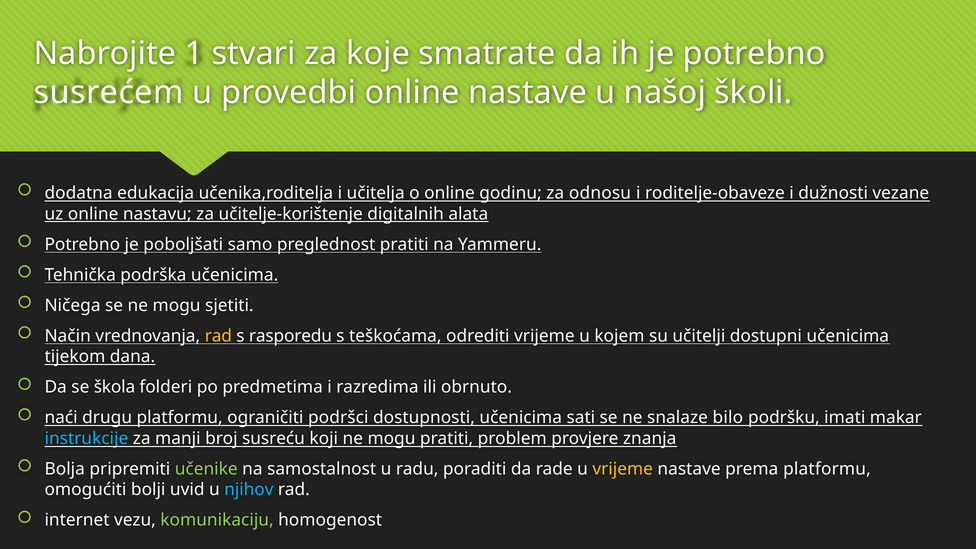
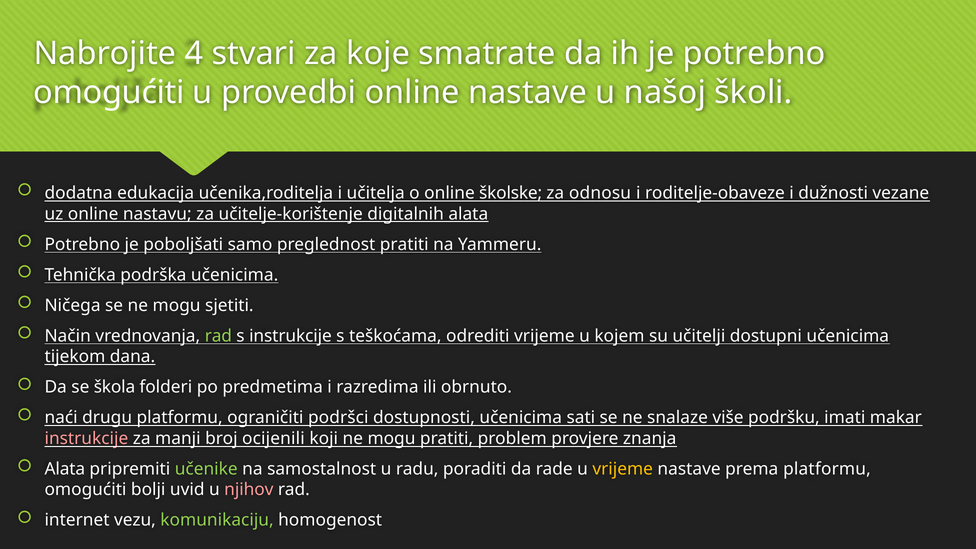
1: 1 -> 4
susrećem at (109, 93): susrećem -> omogućiti
godinu: godinu -> školske
rad at (218, 336) colour: yellow -> light green
s rasporedu: rasporedu -> instrukcije
bilo: bilo -> više
instrukcije at (86, 438) colour: light blue -> pink
susreću: susreću -> ocijenili
Bolja at (65, 469): Bolja -> Alata
njihov colour: light blue -> pink
